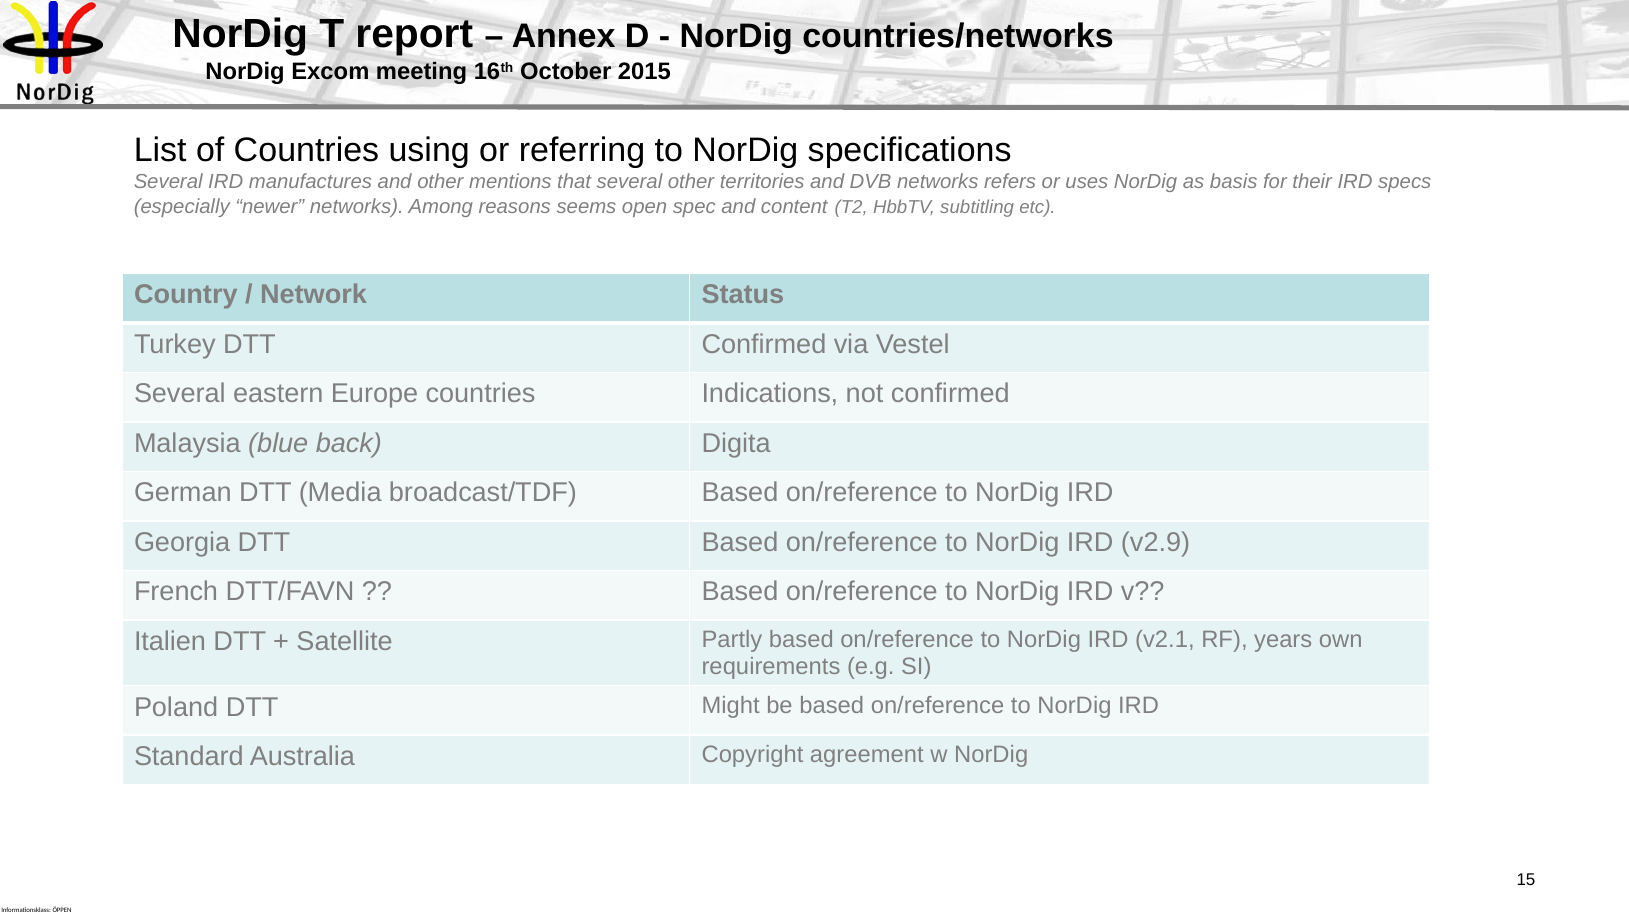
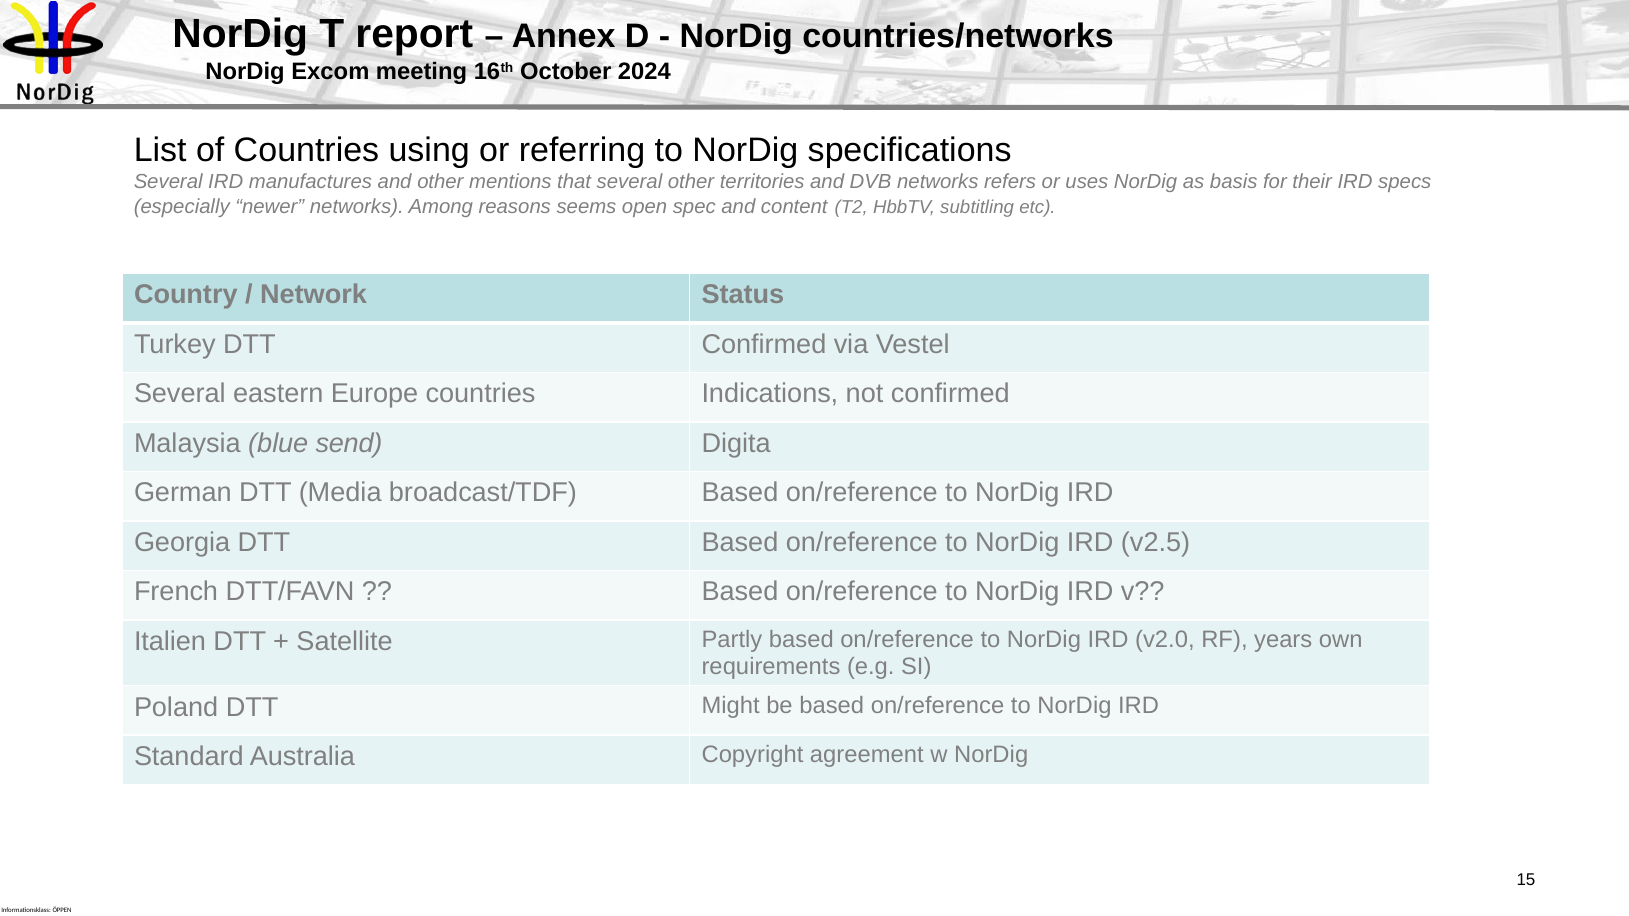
2015: 2015 -> 2024
back: back -> send
v2.9: v2.9 -> v2.5
v2.1: v2.1 -> v2.0
